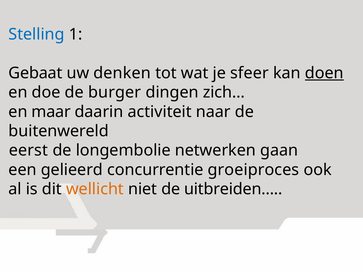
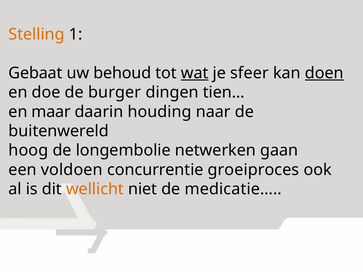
Stelling colour: blue -> orange
denken: denken -> behoud
wat underline: none -> present
zich…: zich… -> tien…
activiteit: activiteit -> houding
eerst: eerst -> hoog
gelieerd: gelieerd -> voldoen
uitbreiden…: uitbreiden… -> medicatie…
